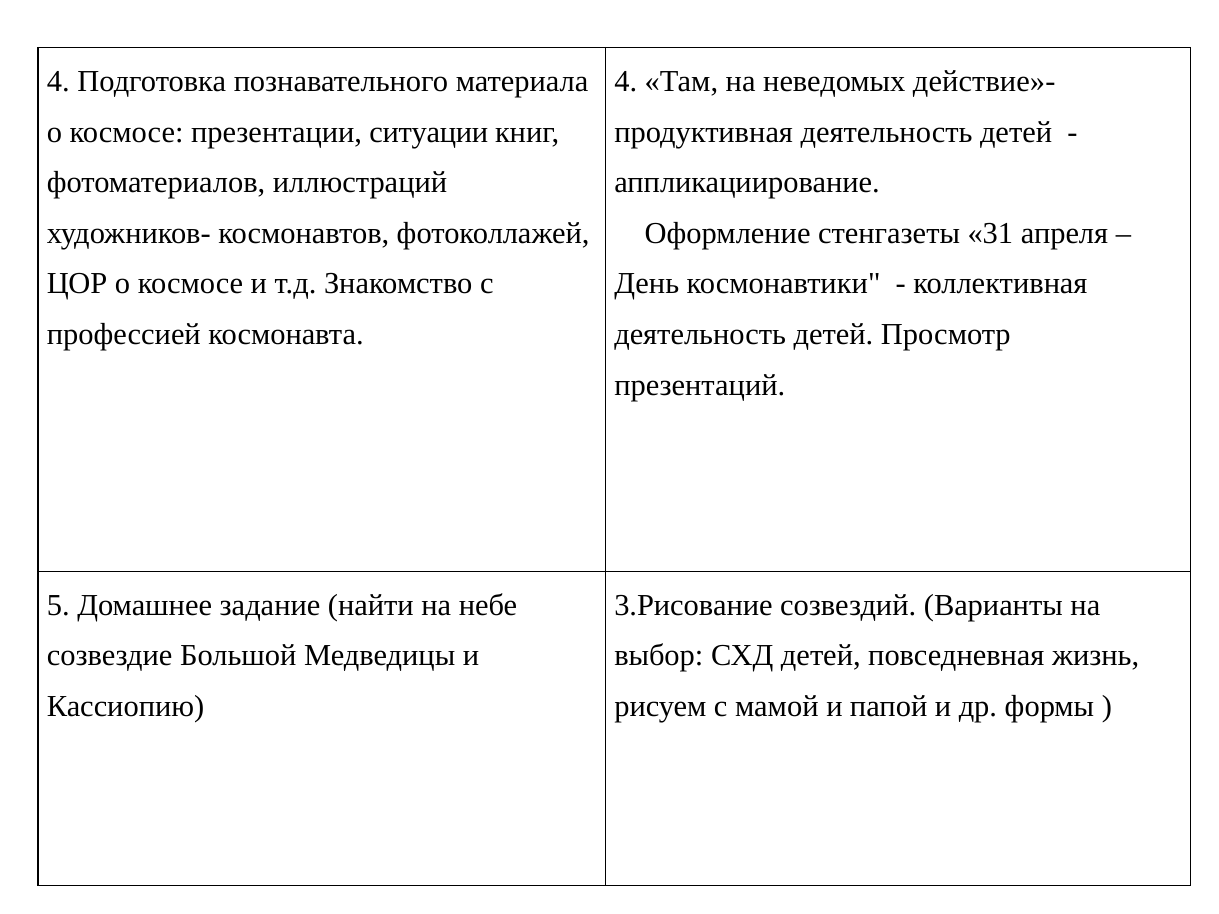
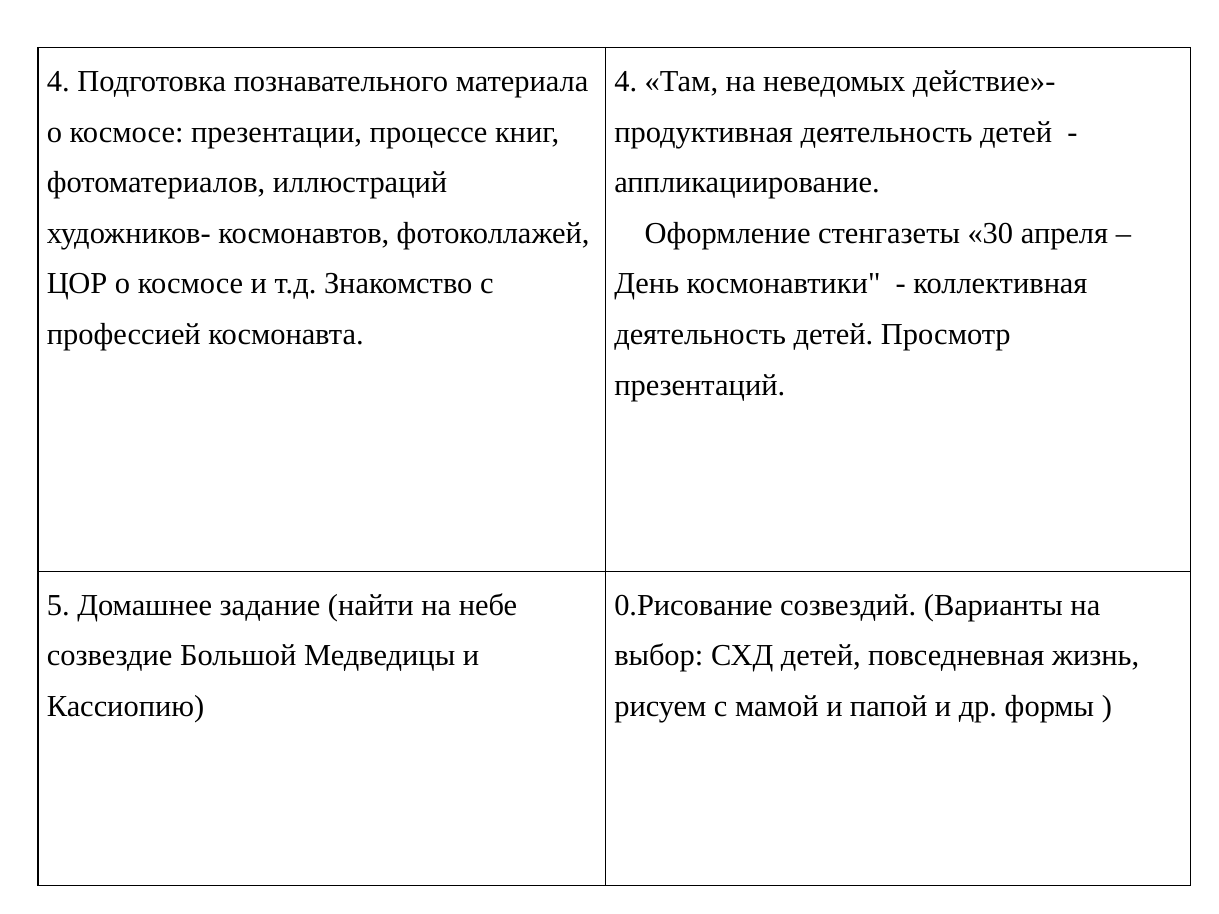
ситуации: ситуации -> процессе
31: 31 -> 30
3.Рисование: 3.Рисование -> 0.Рисование
